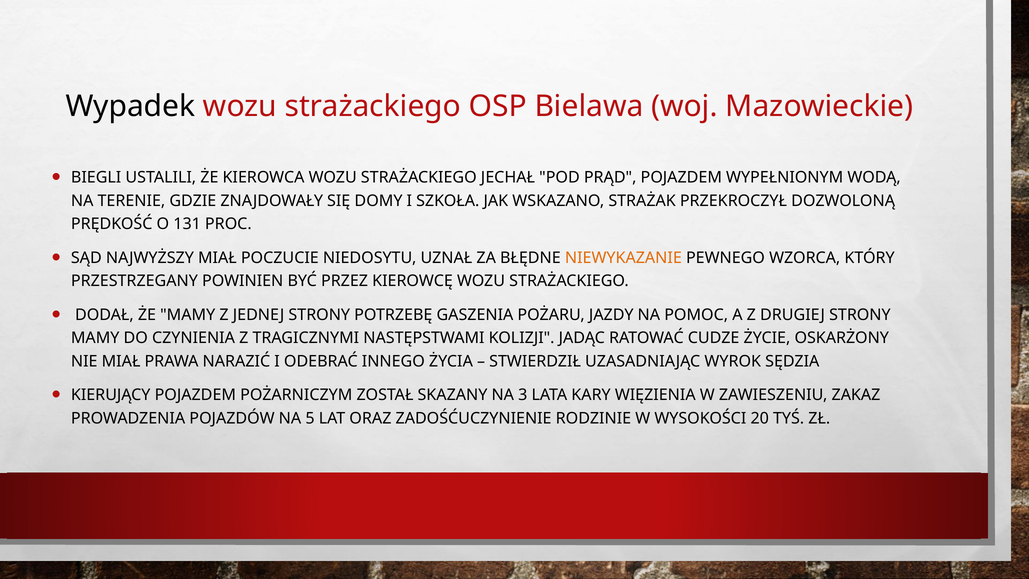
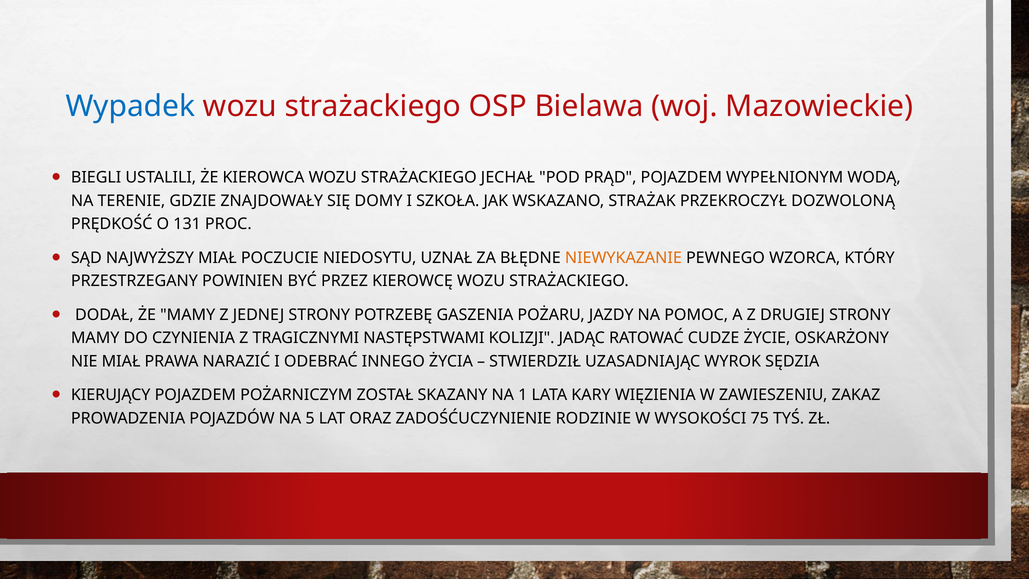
Wypadek colour: black -> blue
3: 3 -> 1
20: 20 -> 75
